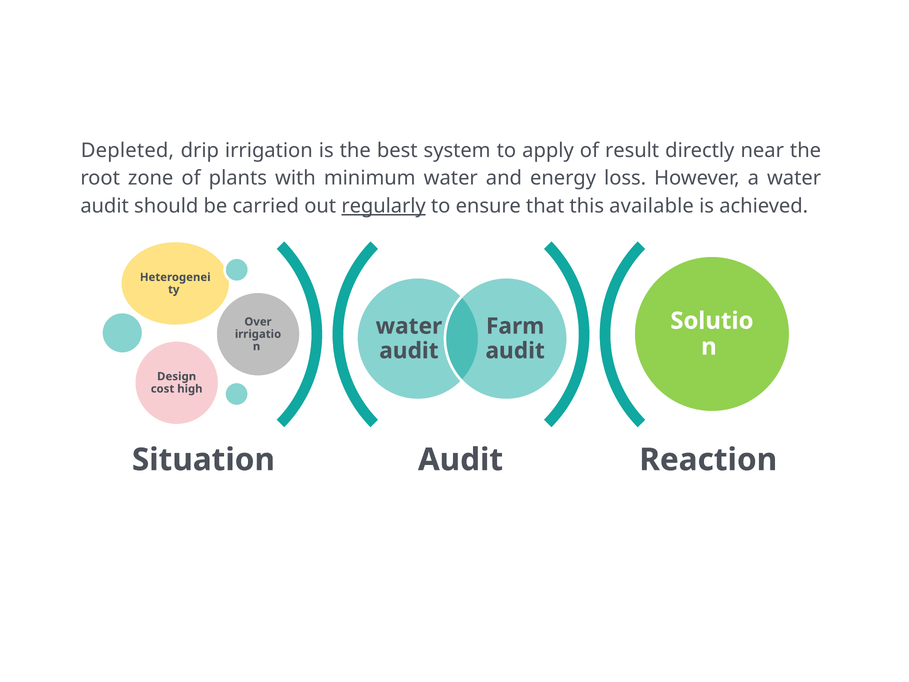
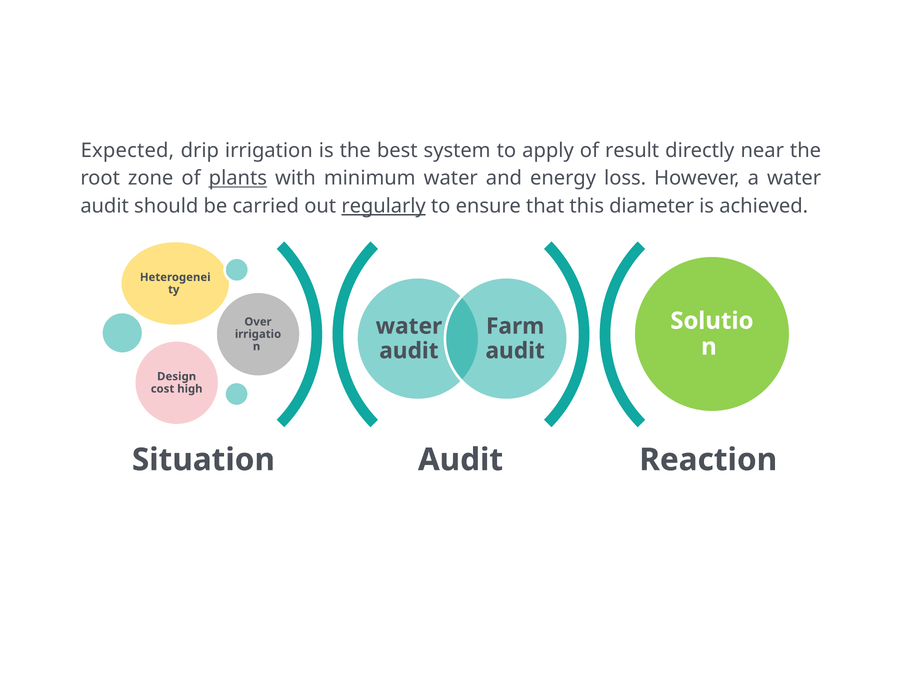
Depleted: Depleted -> Expected
plants underline: none -> present
available: available -> diameter
